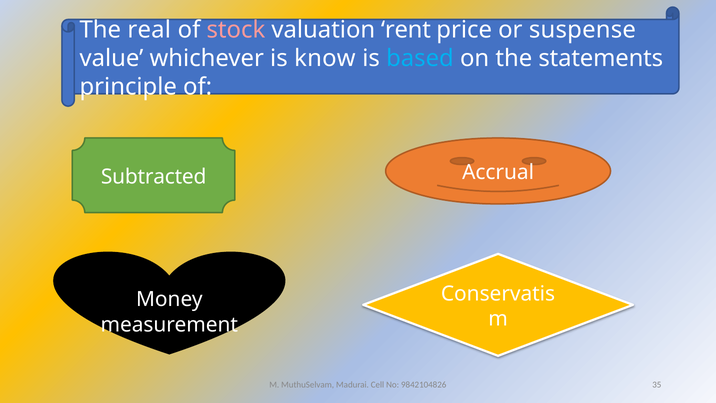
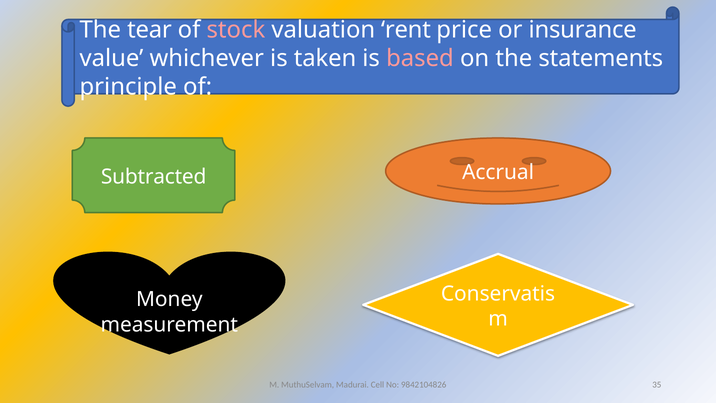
real: real -> tear
suspense: suspense -> insurance
know: know -> taken
based colour: light blue -> pink
